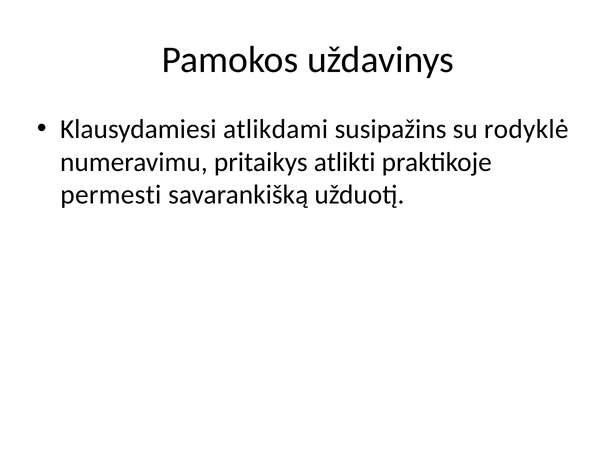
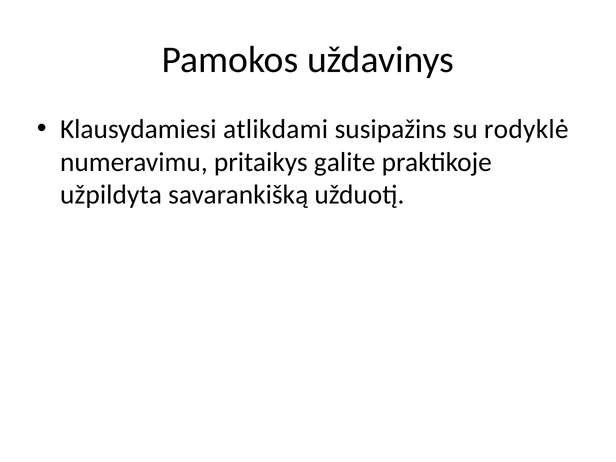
atlikti: atlikti -> galite
permesti: permesti -> užpildyta
